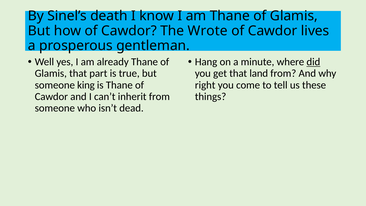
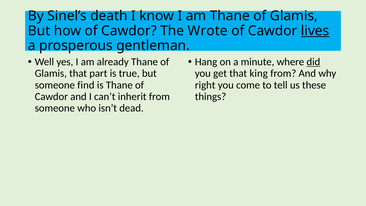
lives underline: none -> present
land: land -> king
king: king -> find
